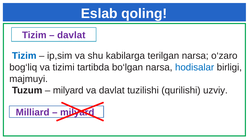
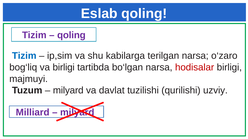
davlat at (71, 35): davlat -> qoling
va tizimi: tizimi -> birligi
hodisalar colour: blue -> red
